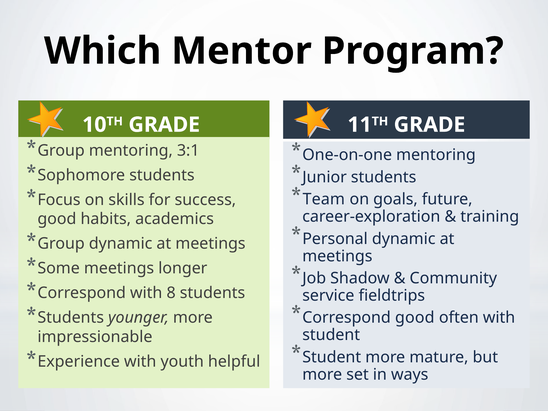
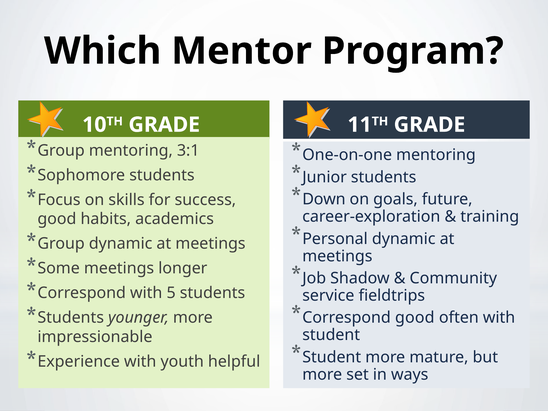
Team: Team -> Down
8: 8 -> 5
